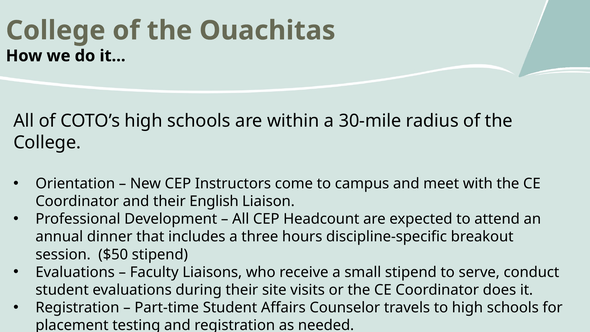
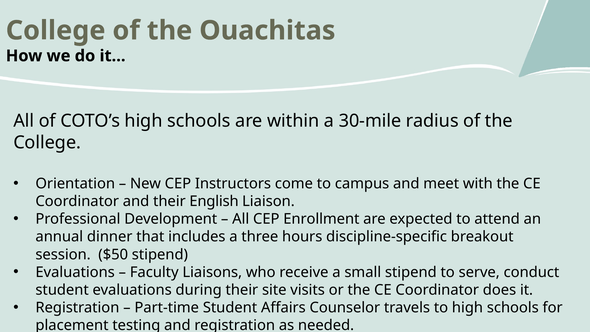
Headcount: Headcount -> Enrollment
